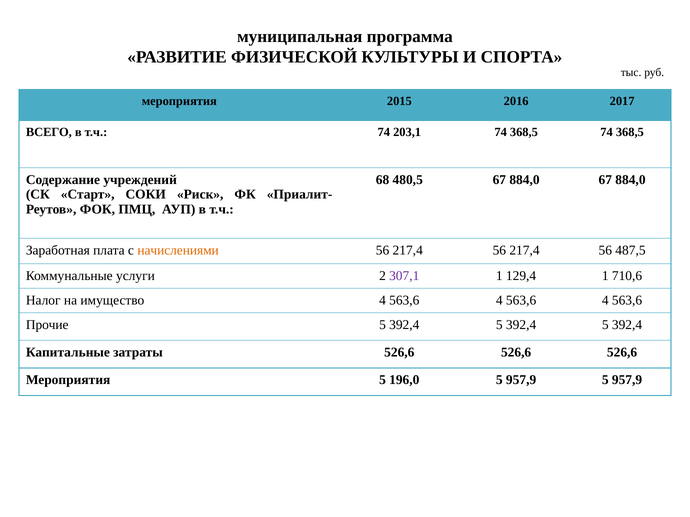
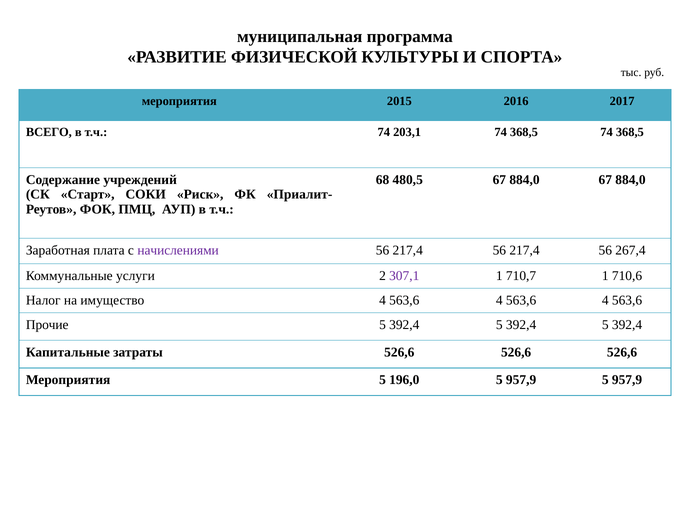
начислениями colour: orange -> purple
487,5: 487,5 -> 267,4
129,4: 129,4 -> 710,7
